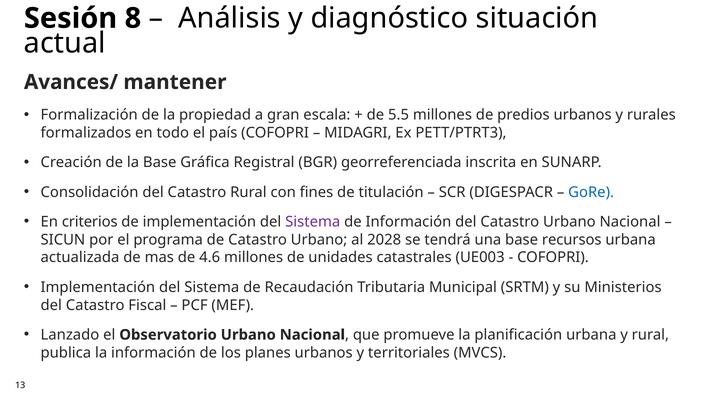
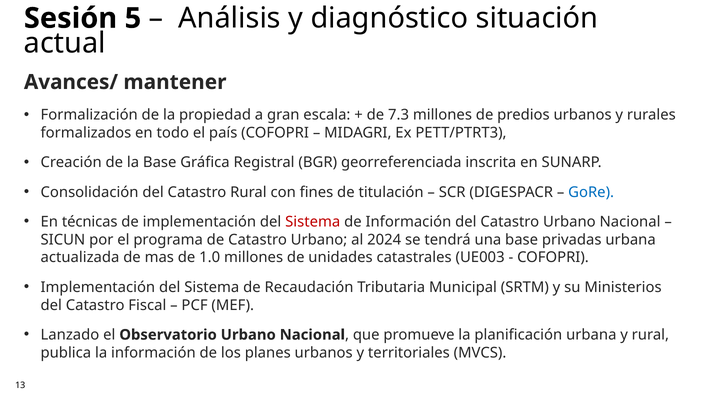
8: 8 -> 5
5.5: 5.5 -> 7.3
criterios: criterios -> técnicas
Sistema at (313, 222) colour: purple -> red
2028: 2028 -> 2024
recursos: recursos -> privadas
4.6: 4.6 -> 1.0
